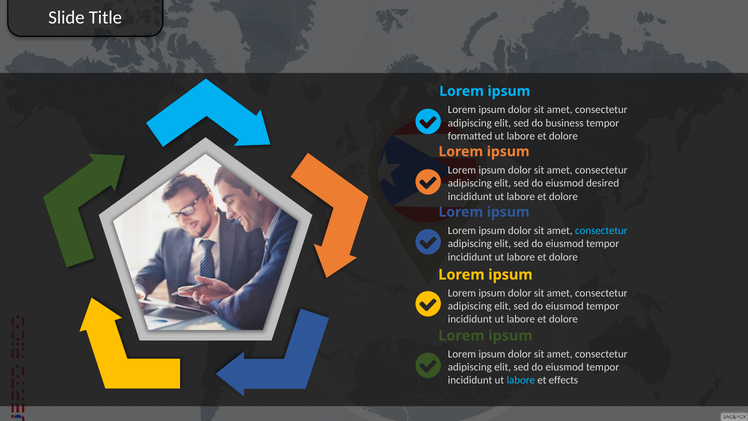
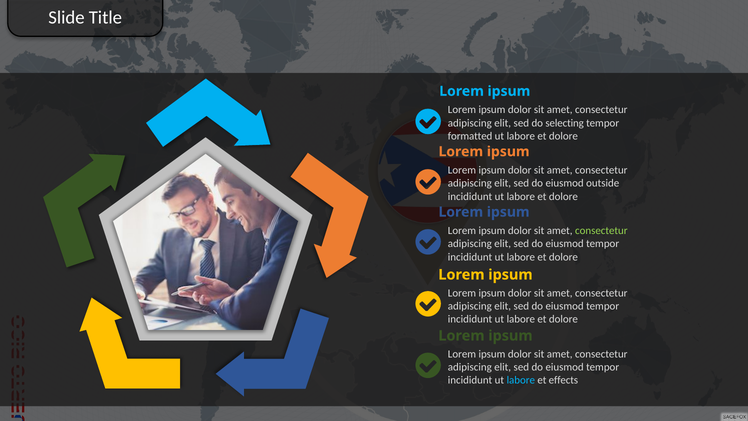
business: business -> selecting
desired: desired -> outside
consectetur at (601, 231) colour: light blue -> light green
